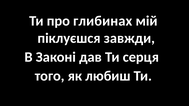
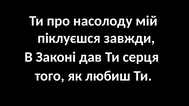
глибинах: глибинах -> насолоду
